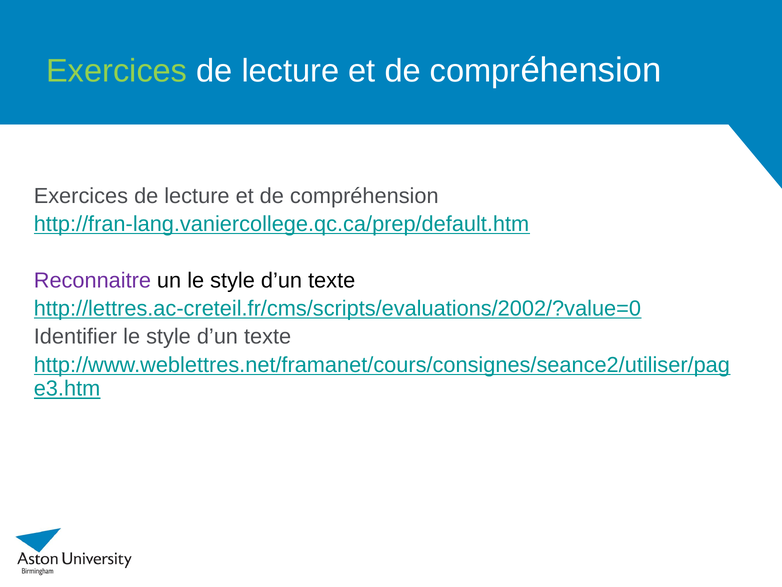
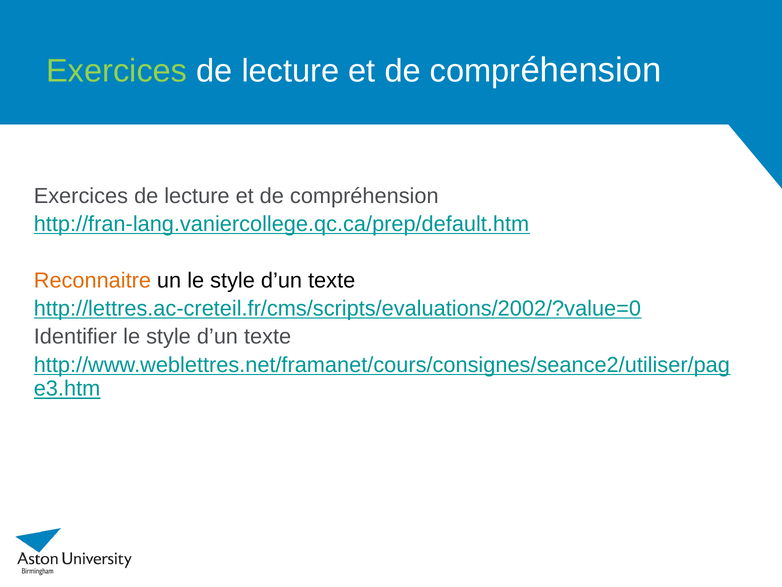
Reconnaitre colour: purple -> orange
